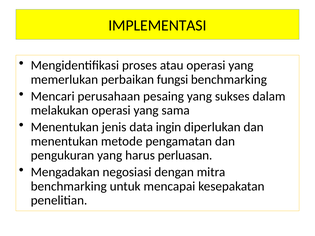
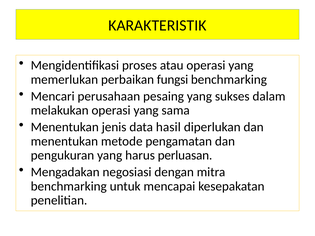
IMPLEMENTASI: IMPLEMENTASI -> KARAKTERISTIK
ingin: ingin -> hasil
